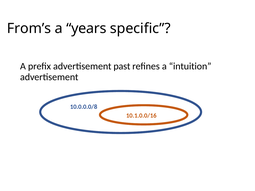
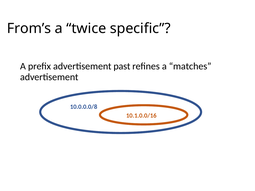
years: years -> twice
intuition: intuition -> matches
